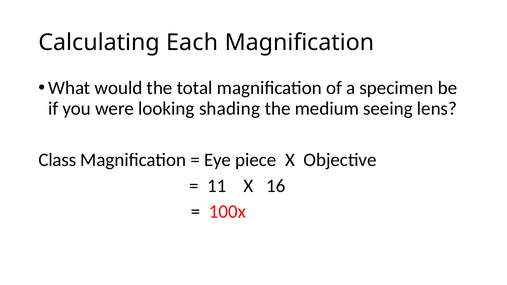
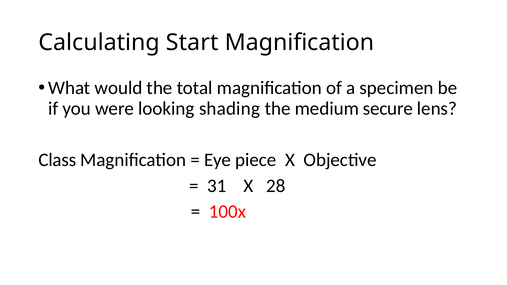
Each: Each -> Start
seeing: seeing -> secure
11: 11 -> 31
16: 16 -> 28
